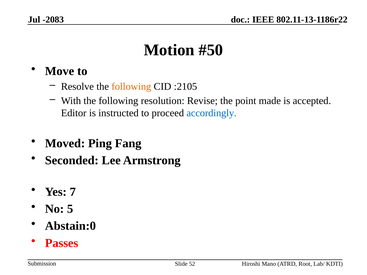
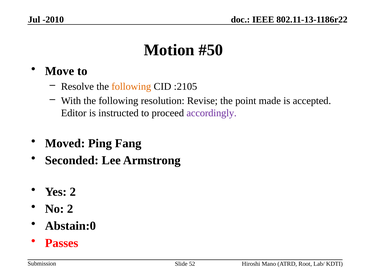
-2083: -2083 -> -2010
accordingly colour: blue -> purple
Yes 7: 7 -> 2
No 5: 5 -> 2
